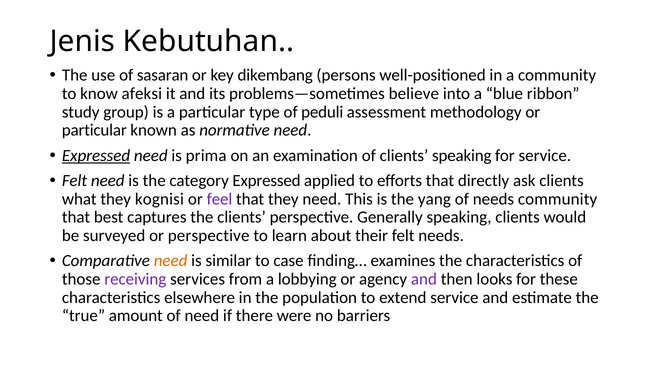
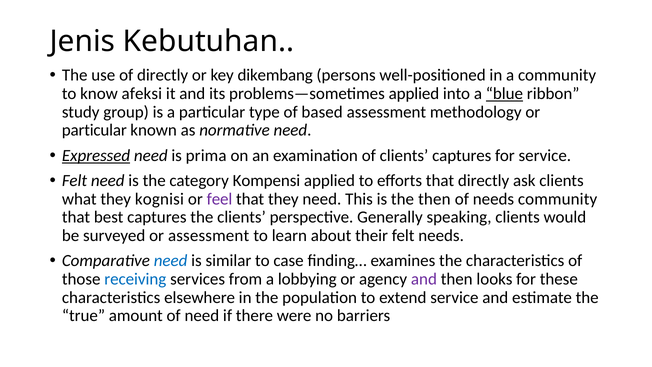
of sasaran: sasaran -> directly
problems—sometimes believe: believe -> applied
blue underline: none -> present
peduli: peduli -> based
clients speaking: speaking -> captures
category Expressed: Expressed -> Kompensi
the yang: yang -> then
or perspective: perspective -> assessment
need at (171, 261) colour: orange -> blue
receiving colour: purple -> blue
